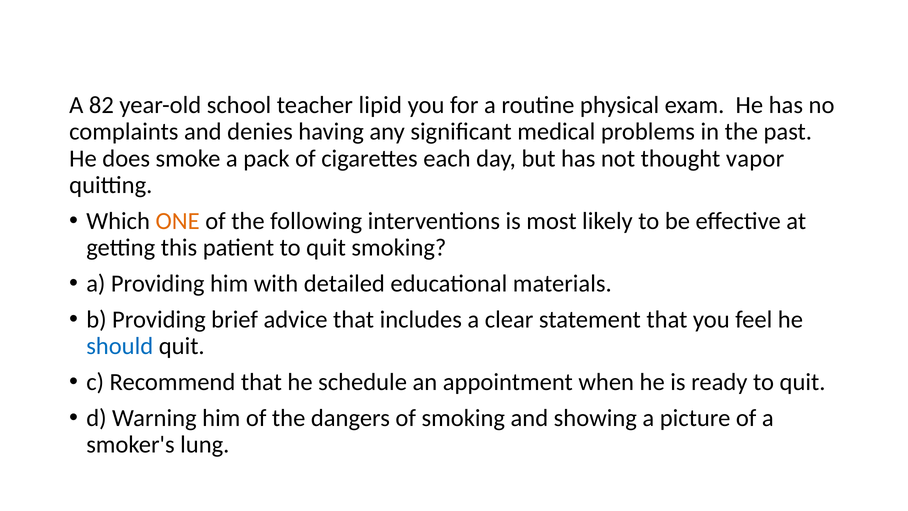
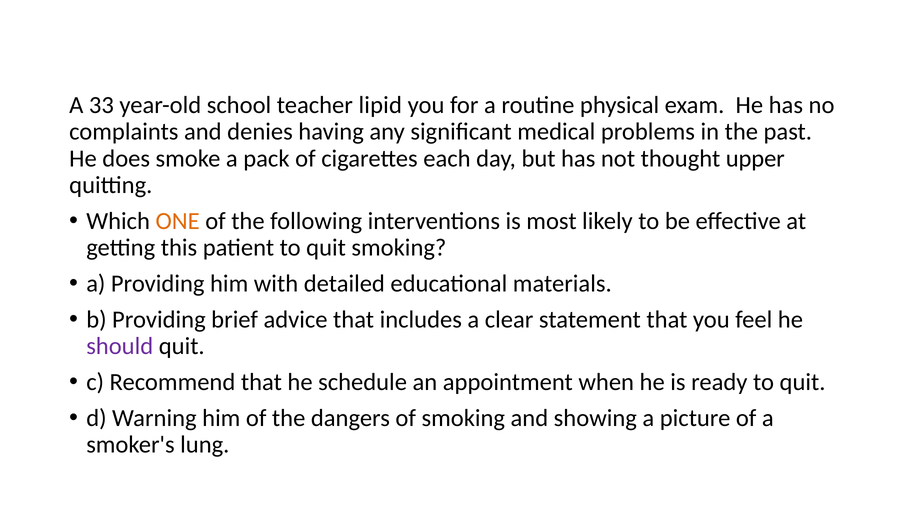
82: 82 -> 33
vapor: vapor -> upper
should colour: blue -> purple
